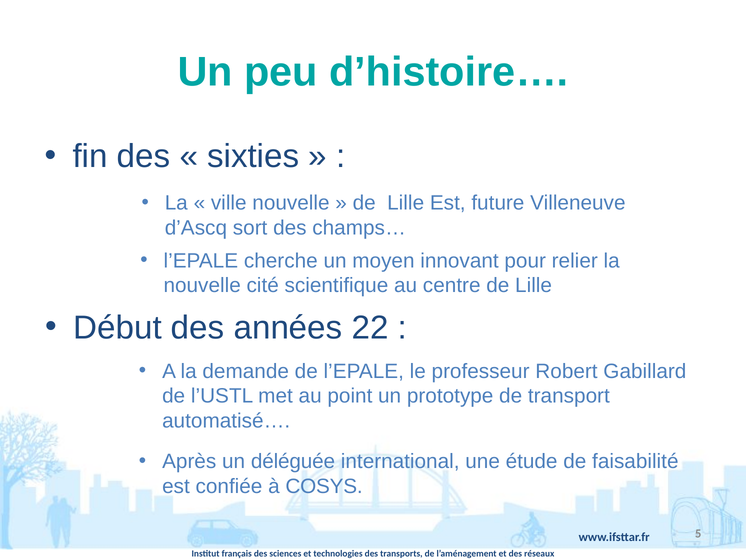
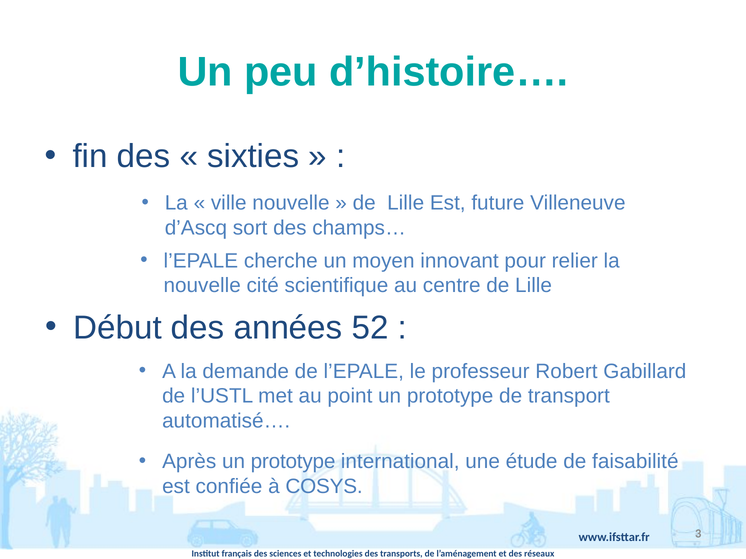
22: 22 -> 52
Après un déléguée: déléguée -> prototype
5: 5 -> 3
